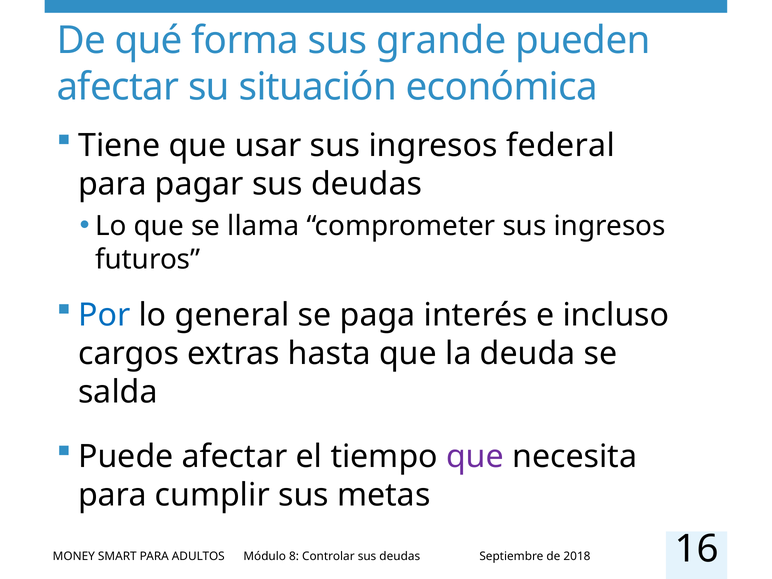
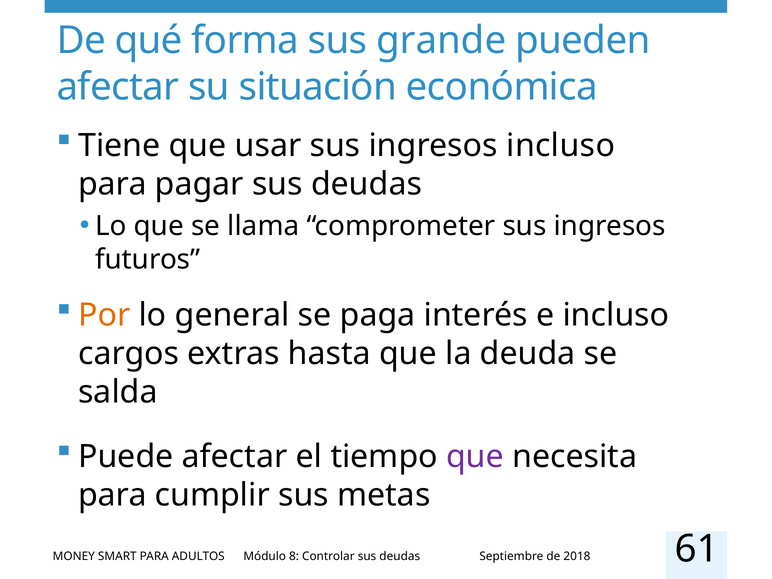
ingresos federal: federal -> incluso
Por colour: blue -> orange
16: 16 -> 61
